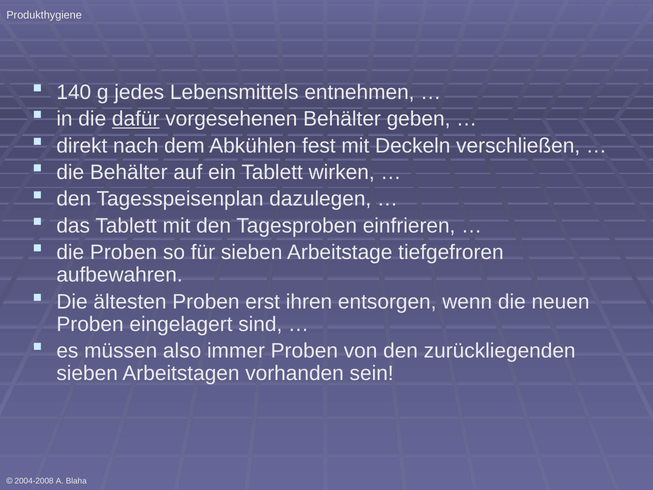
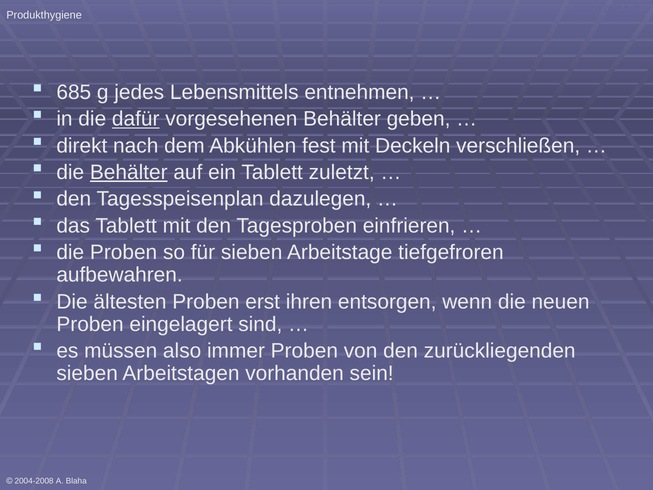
140: 140 -> 685
Behälter at (129, 172) underline: none -> present
wirken: wirken -> zuletzt
